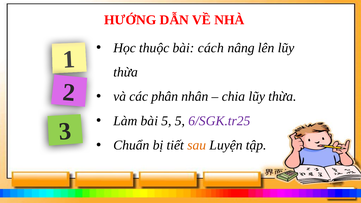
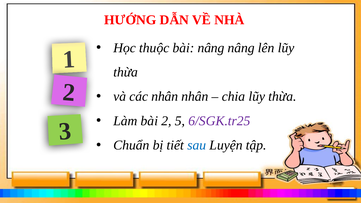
bài cách: cách -> nâng
các phân: phân -> nhân
bài 5: 5 -> 2
sau colour: orange -> blue
